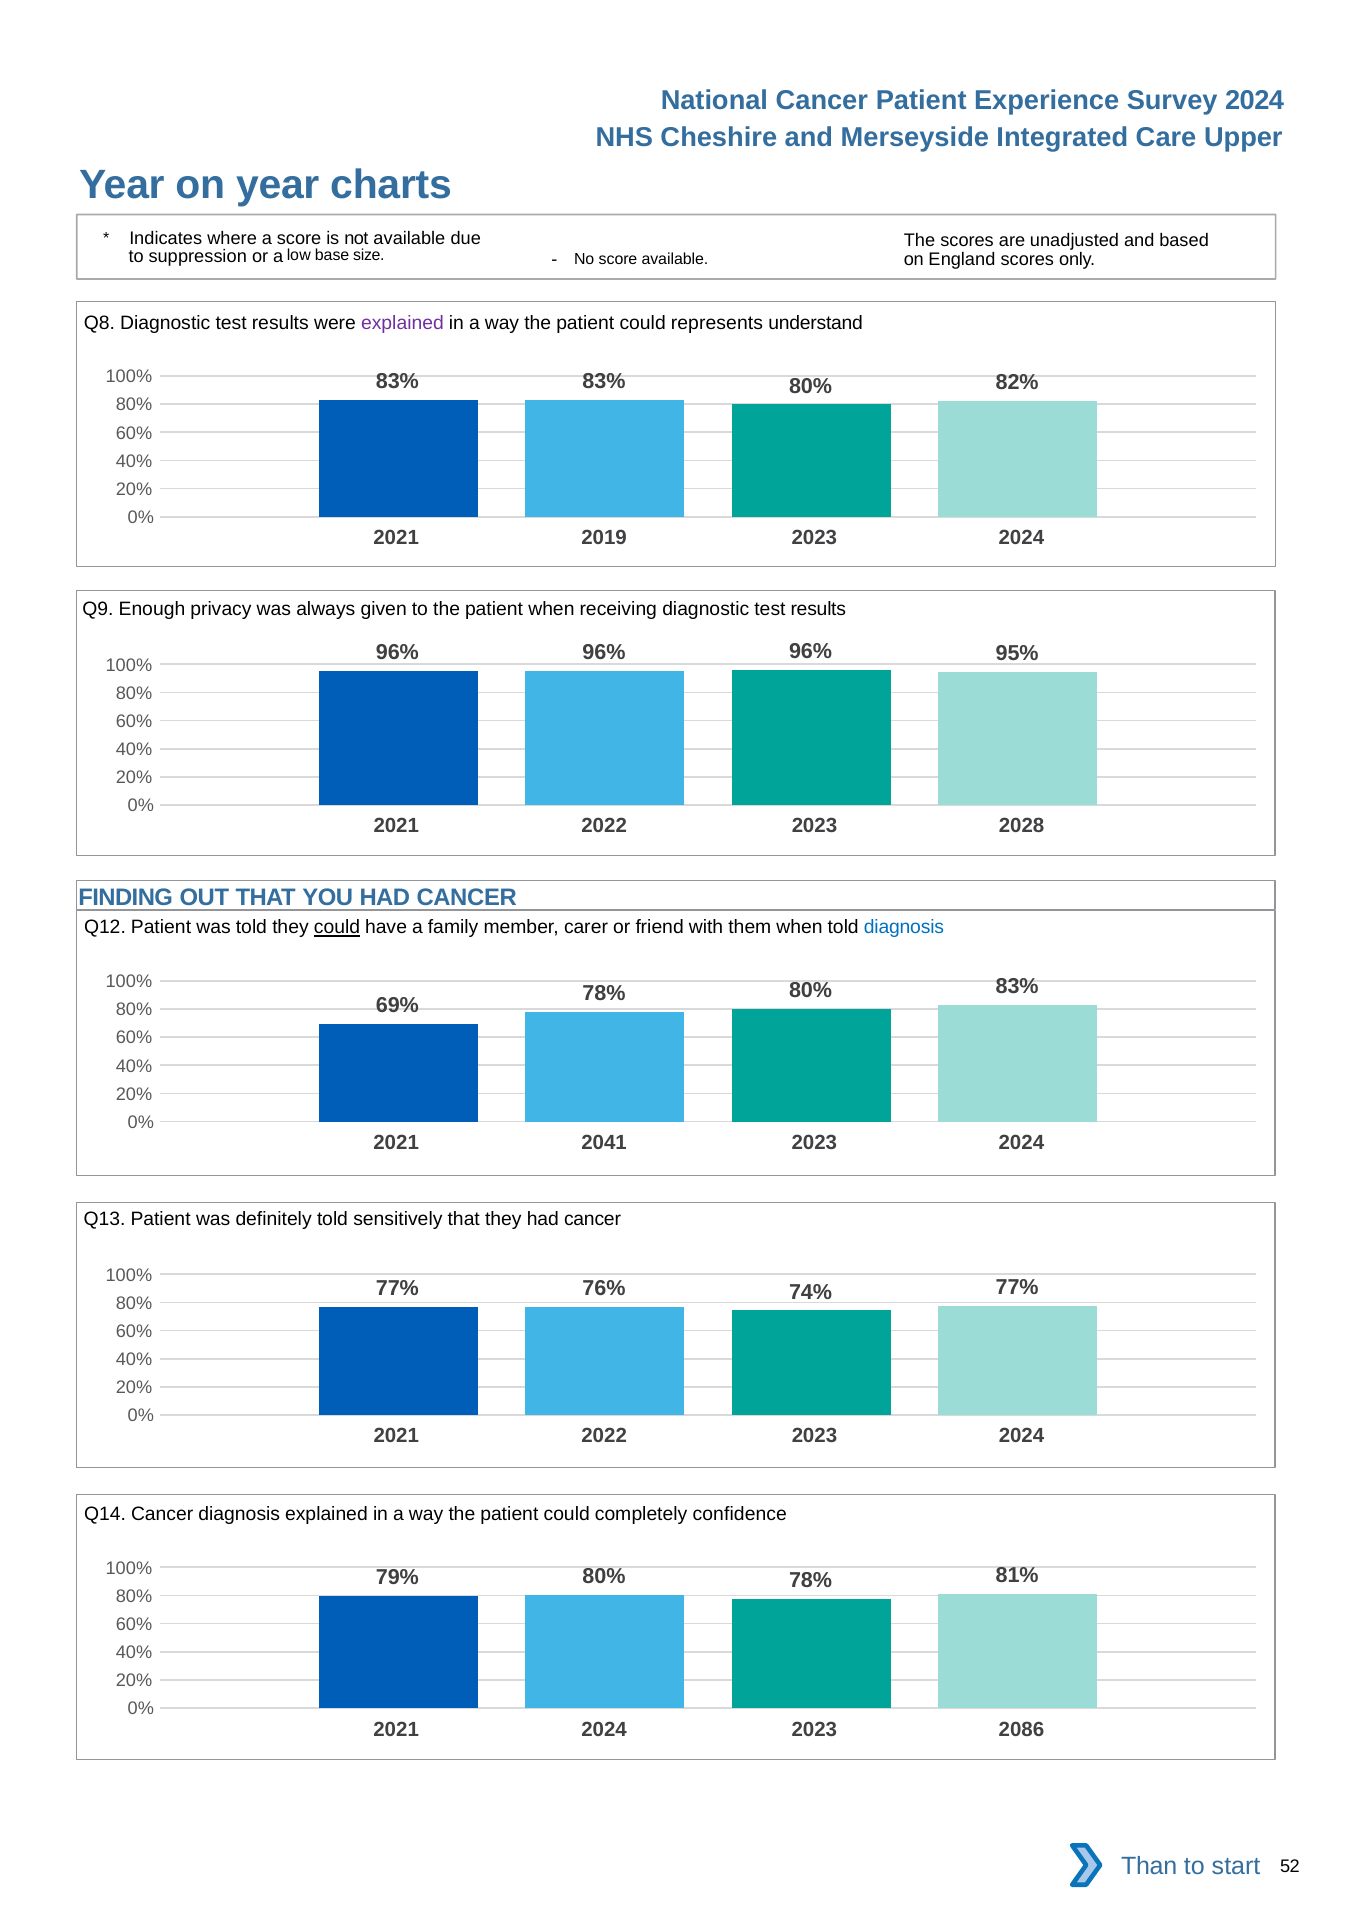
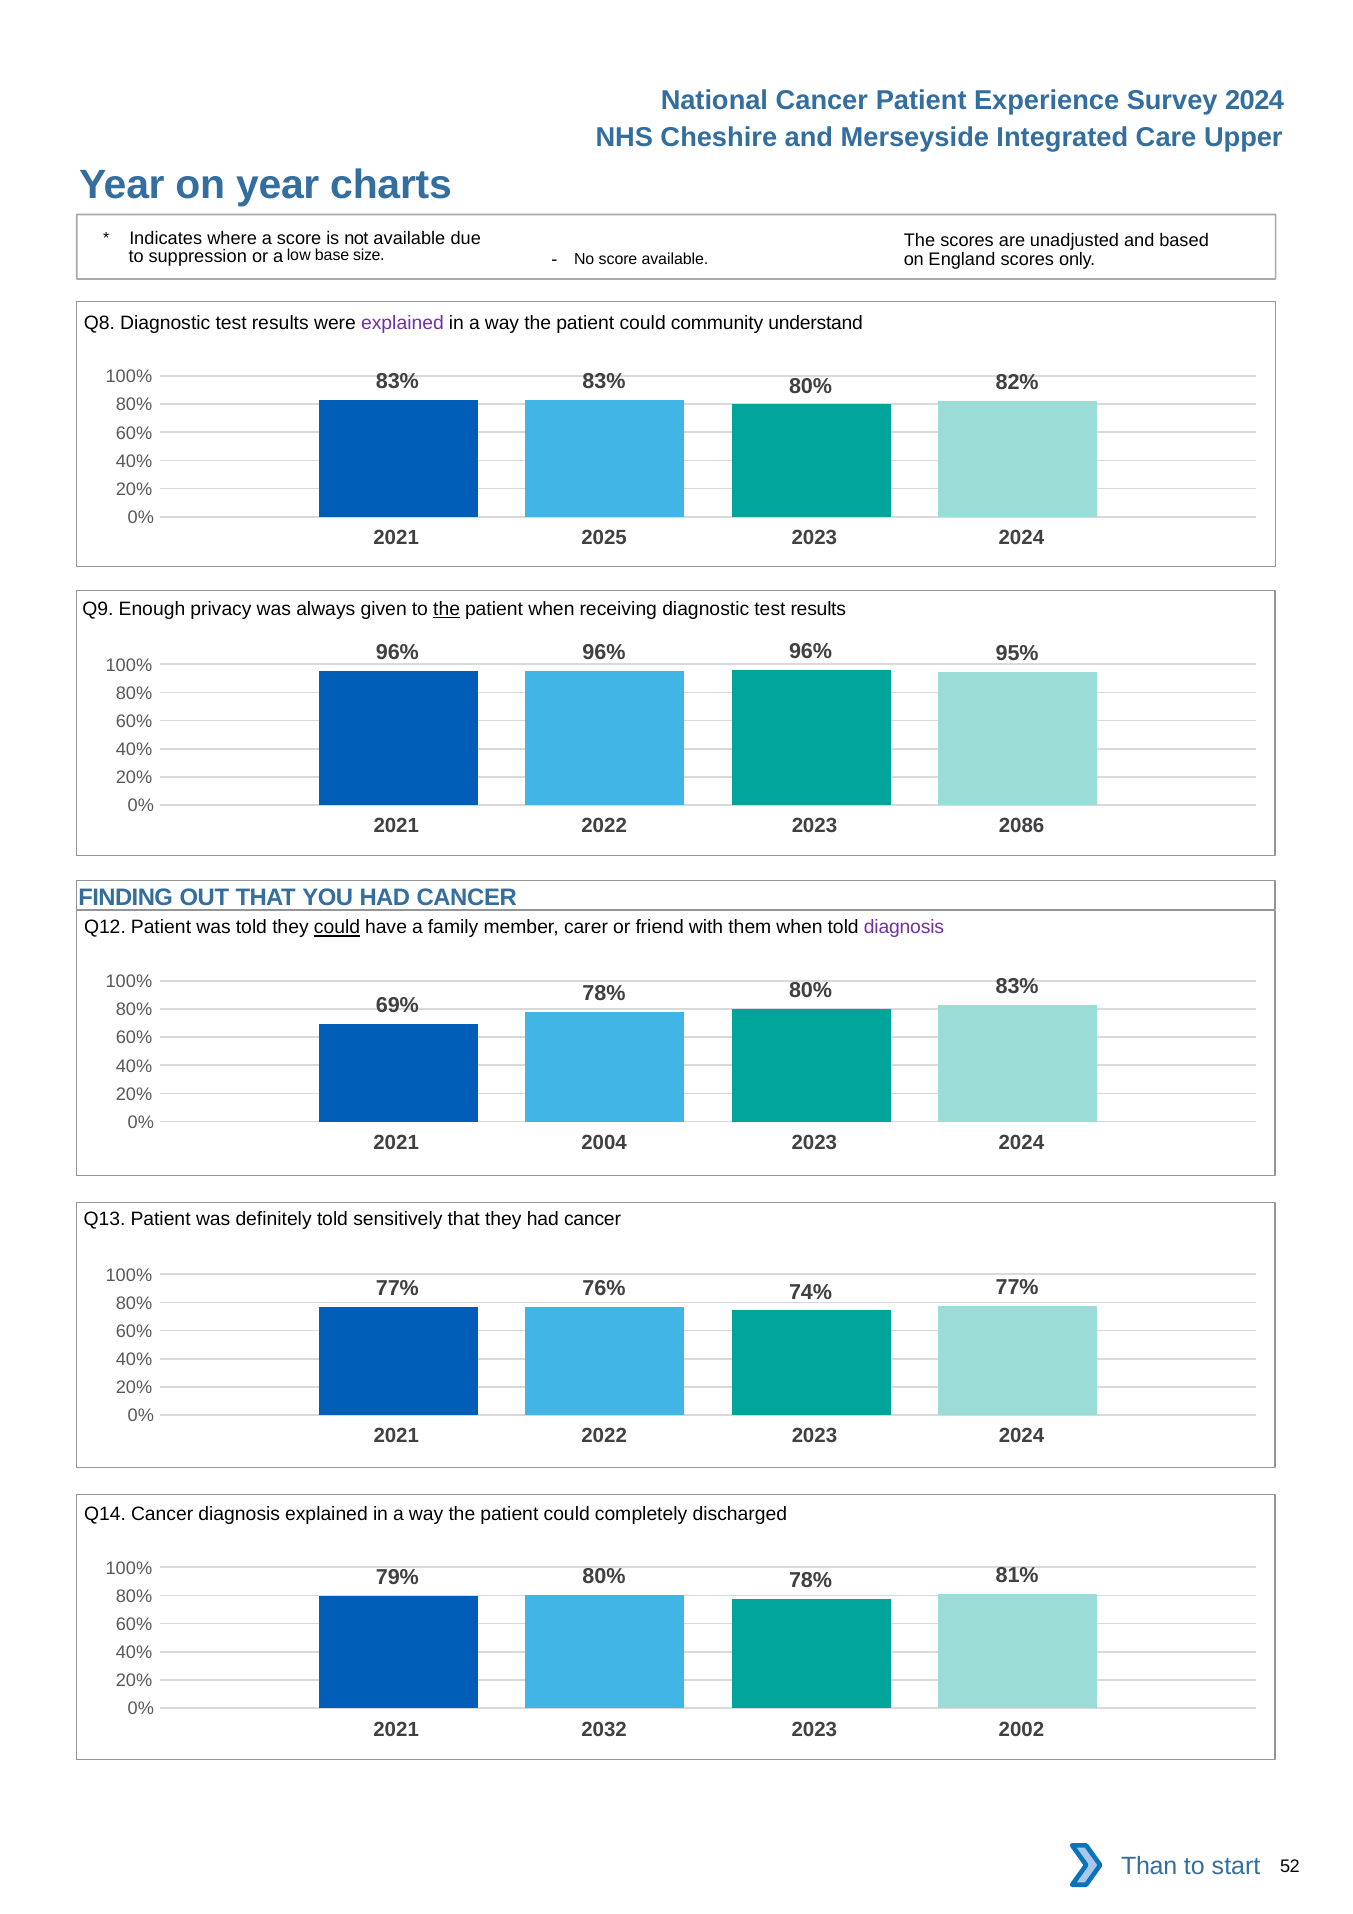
represents: represents -> community
2019: 2019 -> 2025
the at (447, 609) underline: none -> present
2028: 2028 -> 2086
diagnosis at (904, 928) colour: blue -> purple
2041: 2041 -> 2004
confidence: confidence -> discharged
2021 2024: 2024 -> 2032
2086: 2086 -> 2002
